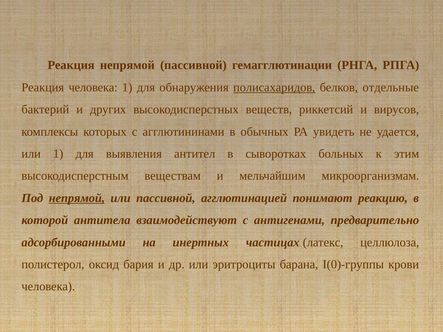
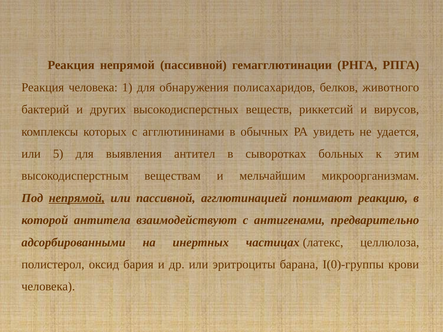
полисахаридов underline: present -> none
отдельные: отдельные -> животного
или 1: 1 -> 5
